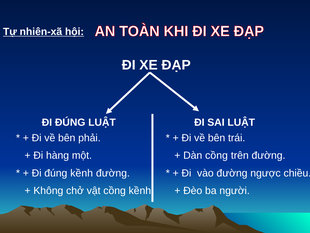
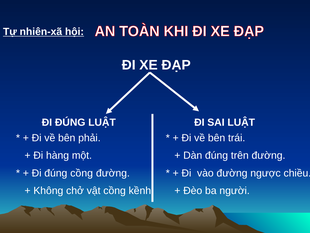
Dàn cồng: cồng -> đúng
đúng kềnh: kềnh -> cồng
